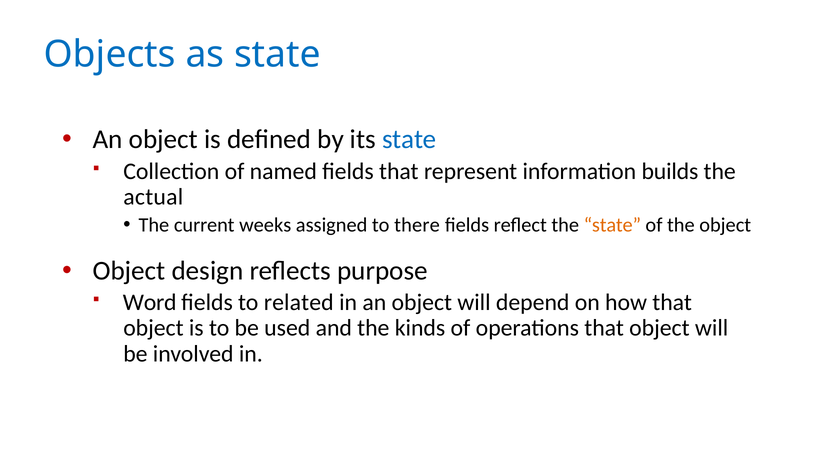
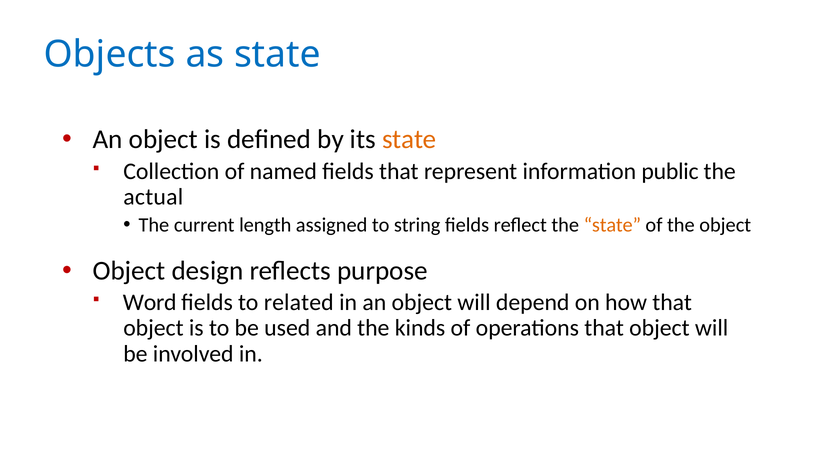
state at (409, 140) colour: blue -> orange
builds: builds -> public
weeks: weeks -> length
there: there -> string
